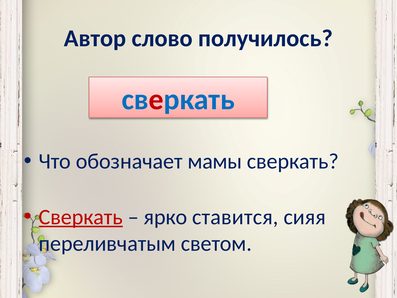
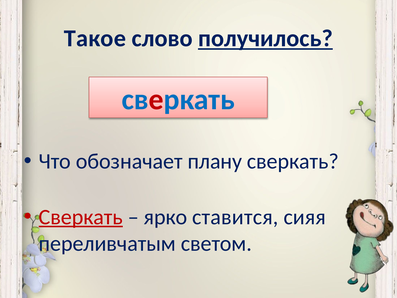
Автор: Автор -> Такое
получилось underline: none -> present
мамы: мамы -> плану
